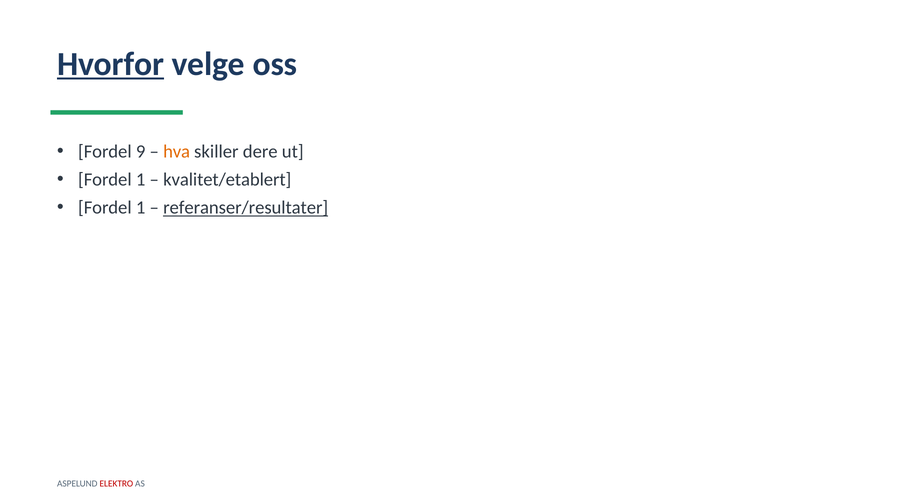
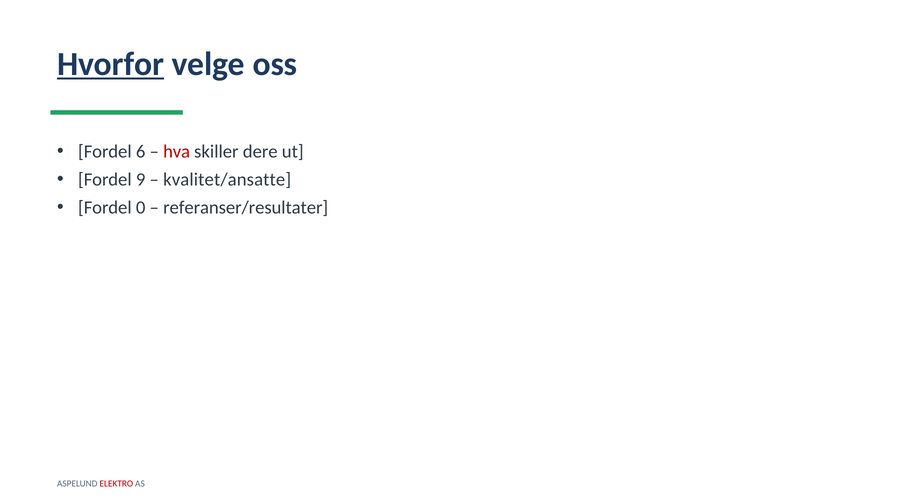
9: 9 -> 6
hva colour: orange -> red
1 at (141, 180): 1 -> 9
kvalitet/etablert: kvalitet/etablert -> kvalitet/ansatte
1 at (141, 208): 1 -> 0
referanser/resultater underline: present -> none
